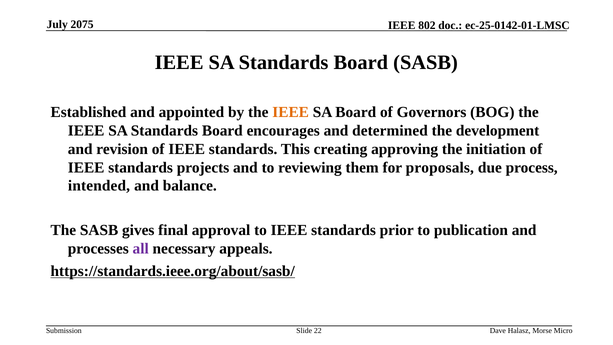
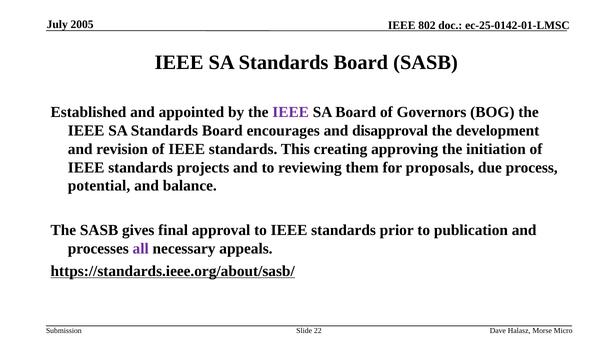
2075: 2075 -> 2005
IEEE at (291, 112) colour: orange -> purple
determined: determined -> disapproval
intended: intended -> potential
